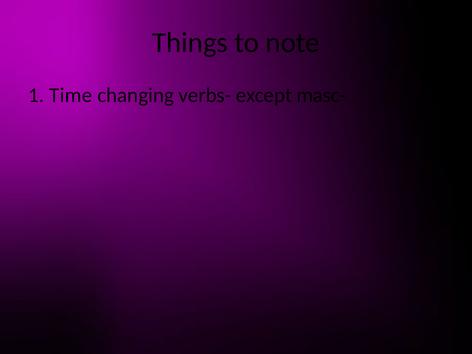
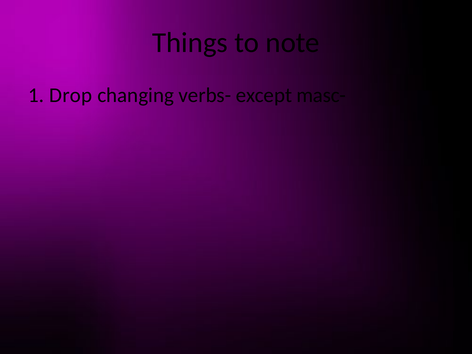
Time: Time -> Drop
